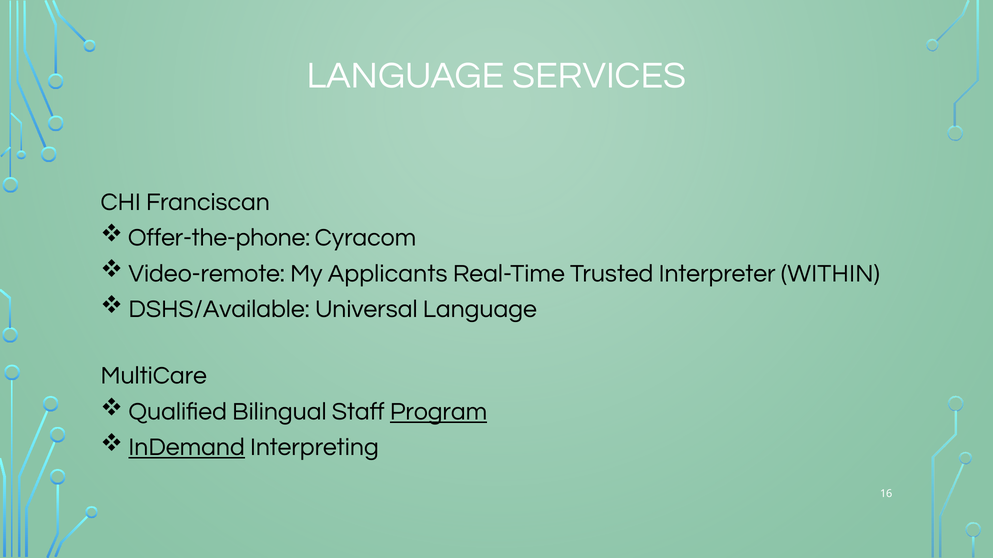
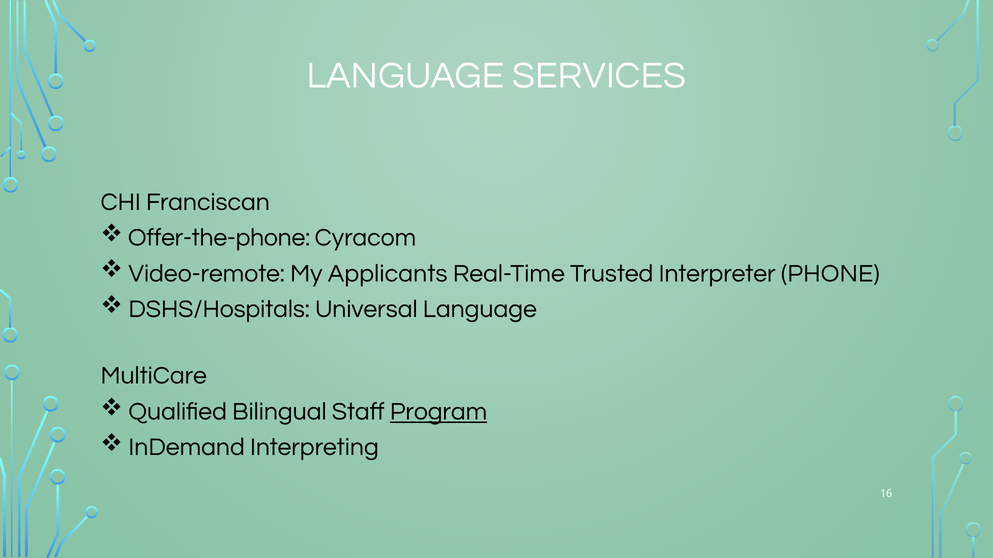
WITHIN: WITHIN -> PHONE
DSHS/Available: DSHS/Available -> DSHS/Hospitals
InDemand underline: present -> none
